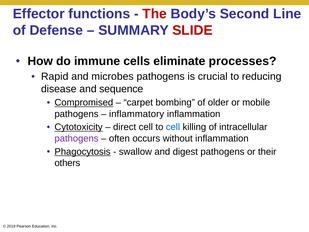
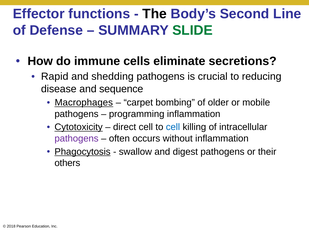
The colour: red -> black
SLIDE colour: red -> green
processes: processes -> secretions
microbes: microbes -> shedding
Compromised: Compromised -> Macrophages
inflammatory: inflammatory -> programming
